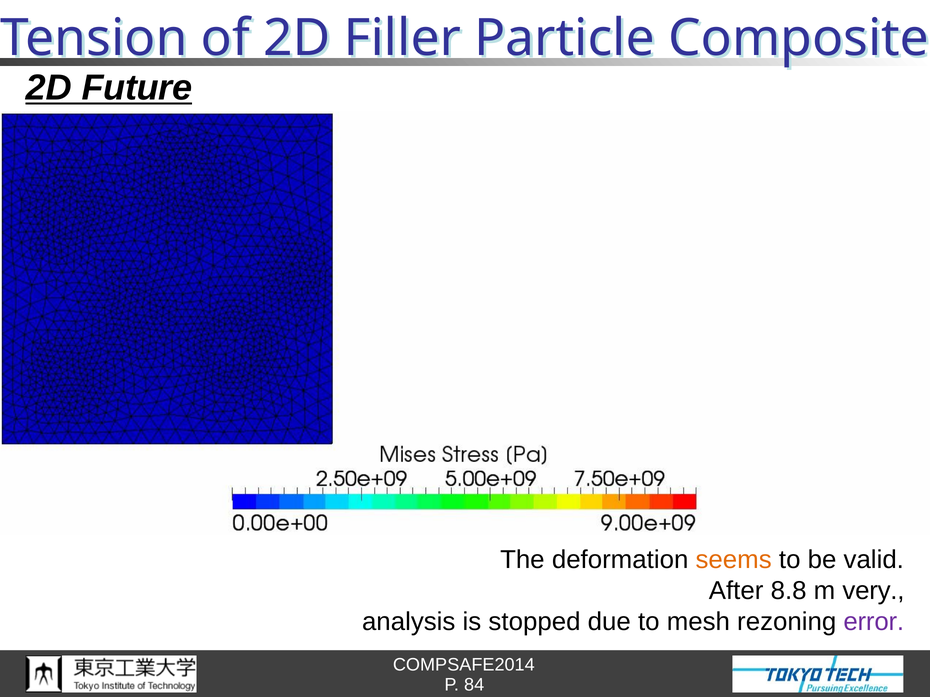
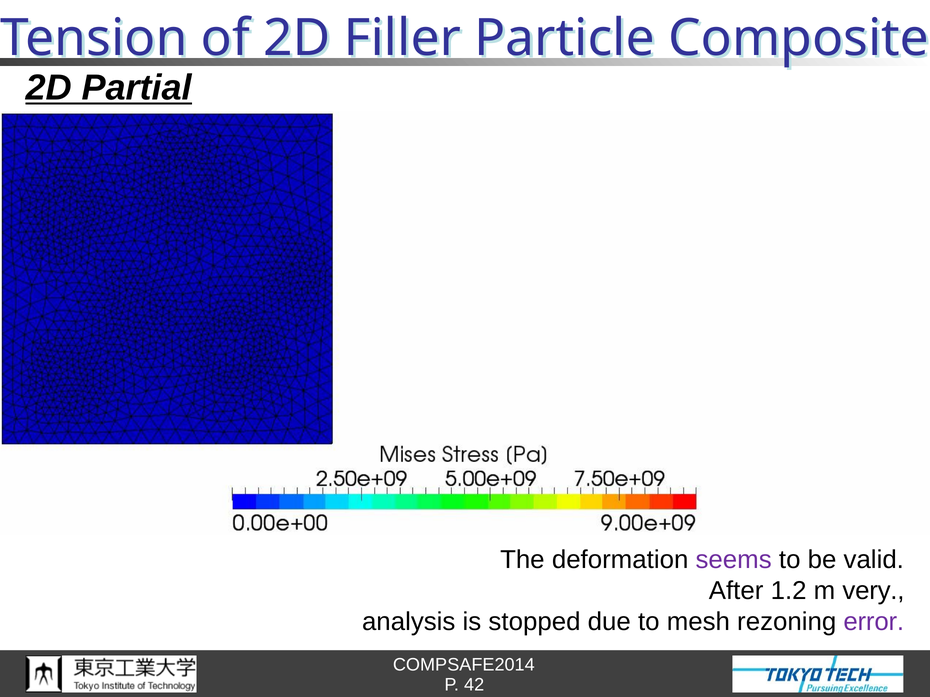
Future: Future -> Partial
seems colour: orange -> purple
8.8: 8.8 -> 1.2
84: 84 -> 42
